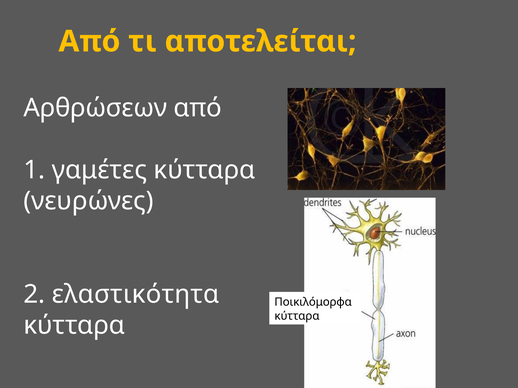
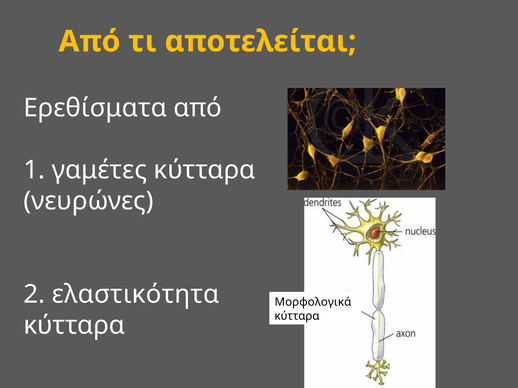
Αρθρώσεων: Αρθρώσεων -> Ερεθίσματα
Ποικιλόμορφα: Ποικιλόμορφα -> Μορφολογικά
